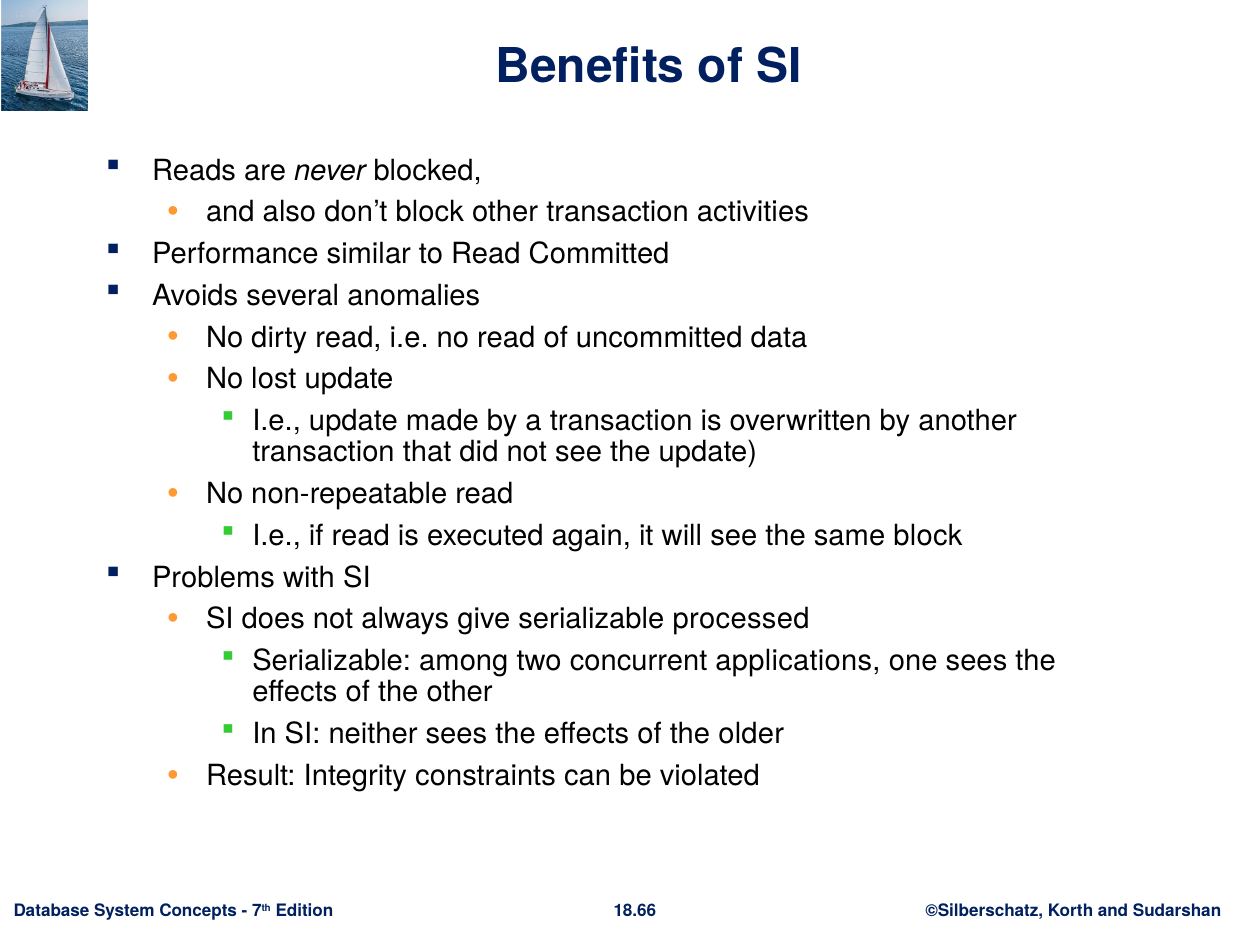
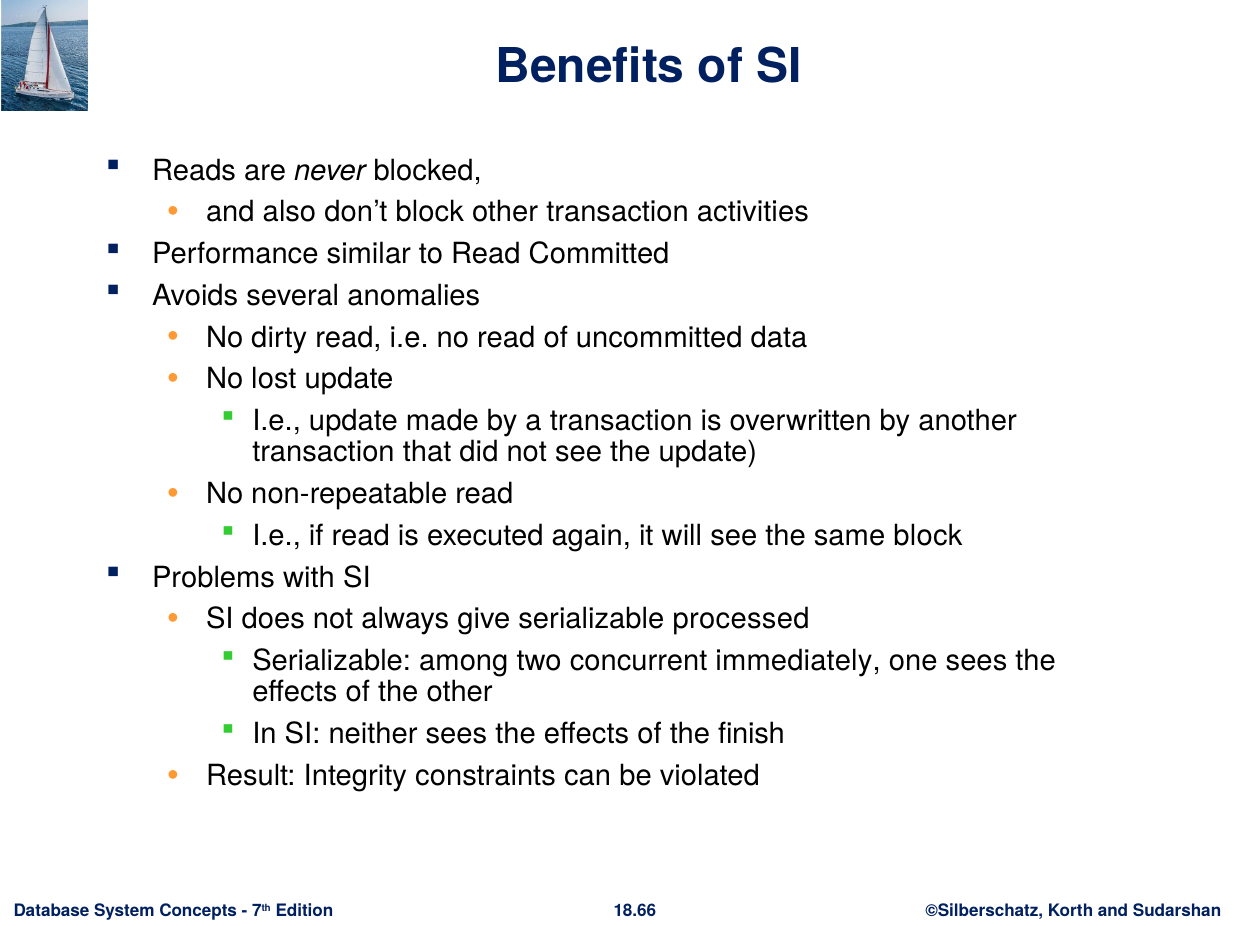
applications: applications -> immediately
older: older -> finish
